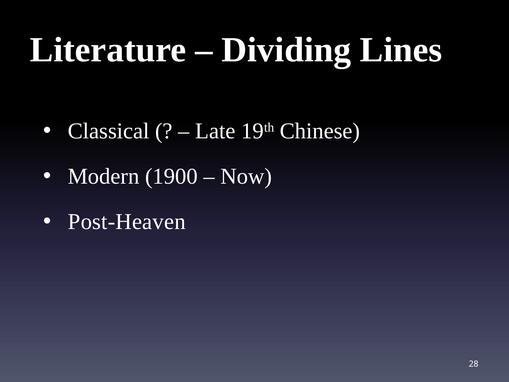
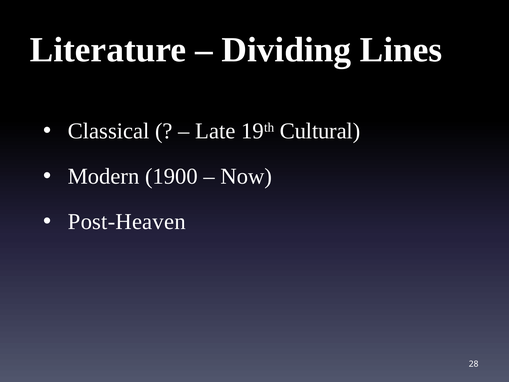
Chinese: Chinese -> Cultural
